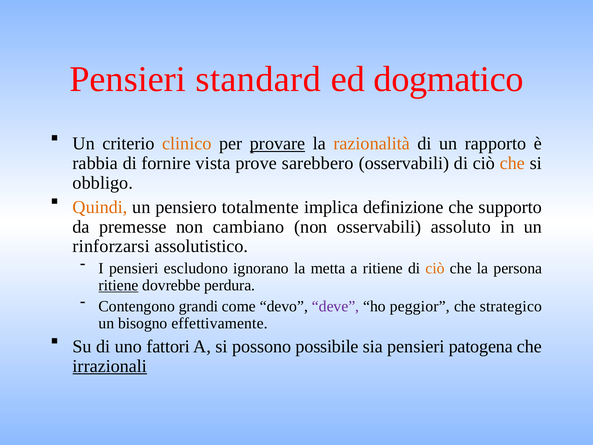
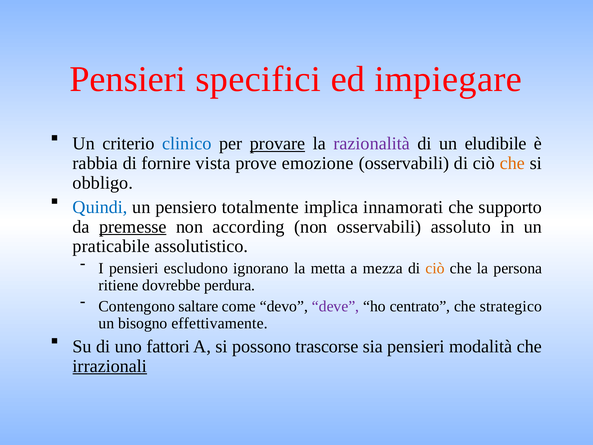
standard: standard -> specifici
dogmatico: dogmatico -> impiegare
clinico colour: orange -> blue
razionalità colour: orange -> purple
rapporto: rapporto -> eludibile
sarebbero: sarebbero -> emozione
Quindi colour: orange -> blue
definizione: definizione -> innamorati
premesse underline: none -> present
cambiano: cambiano -> according
rinforzarsi: rinforzarsi -> praticabile
a ritiene: ritiene -> mezza
ritiene at (119, 285) underline: present -> none
grandi: grandi -> saltare
peggior: peggior -> centrato
possibile: possibile -> trascorse
patogena: patogena -> modalità
